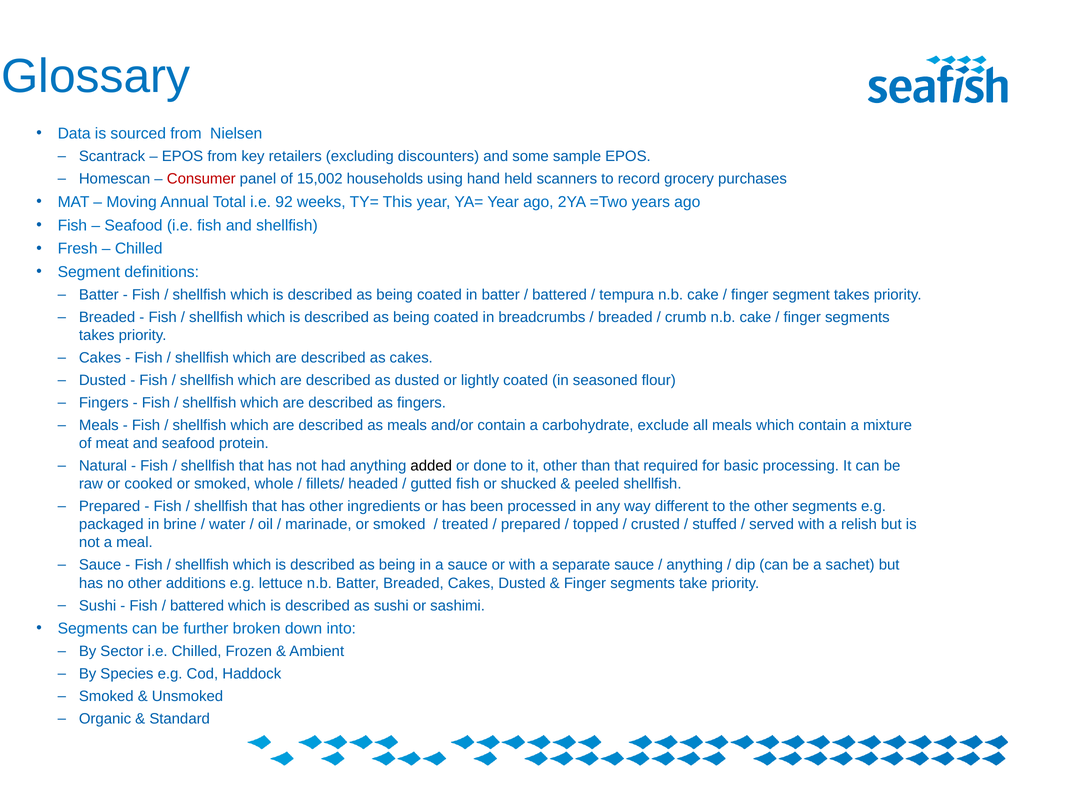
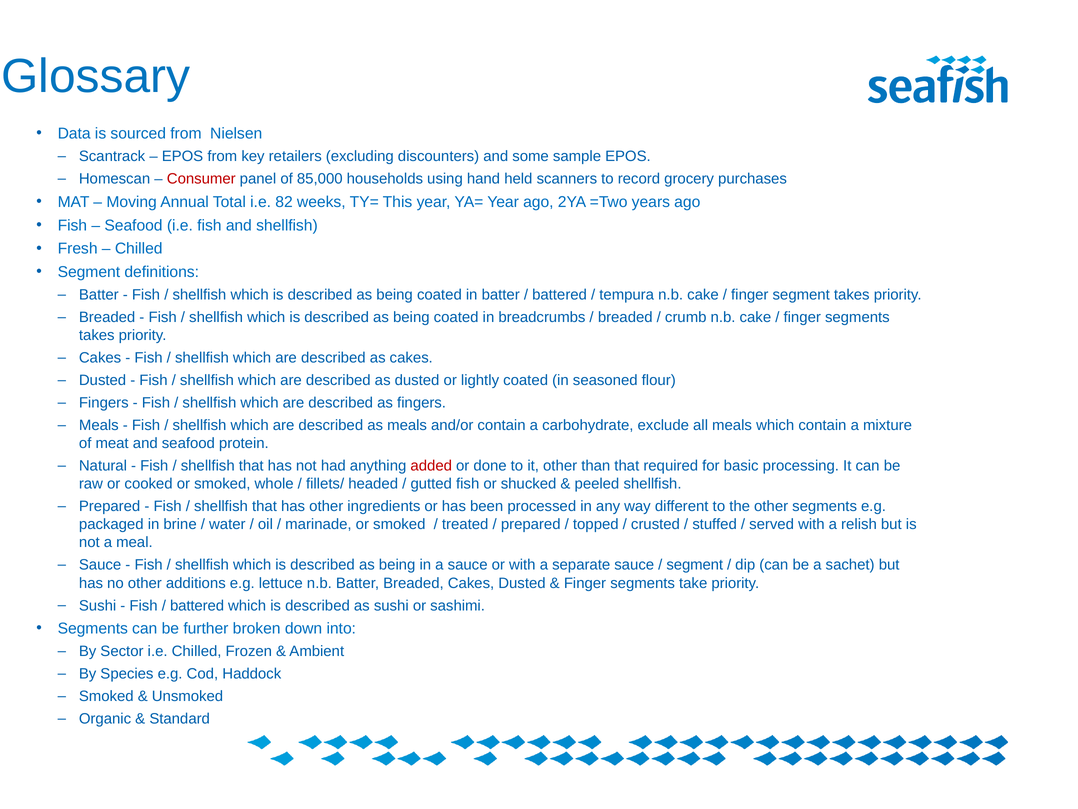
15,002: 15,002 -> 85,000
92: 92 -> 82
added colour: black -> red
anything at (695, 565): anything -> segment
